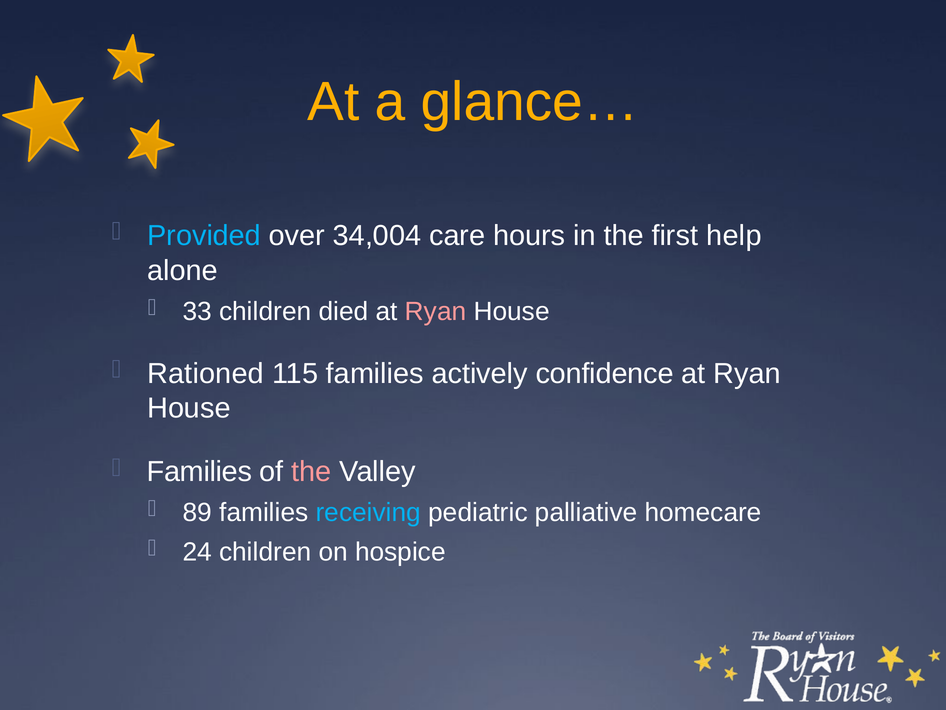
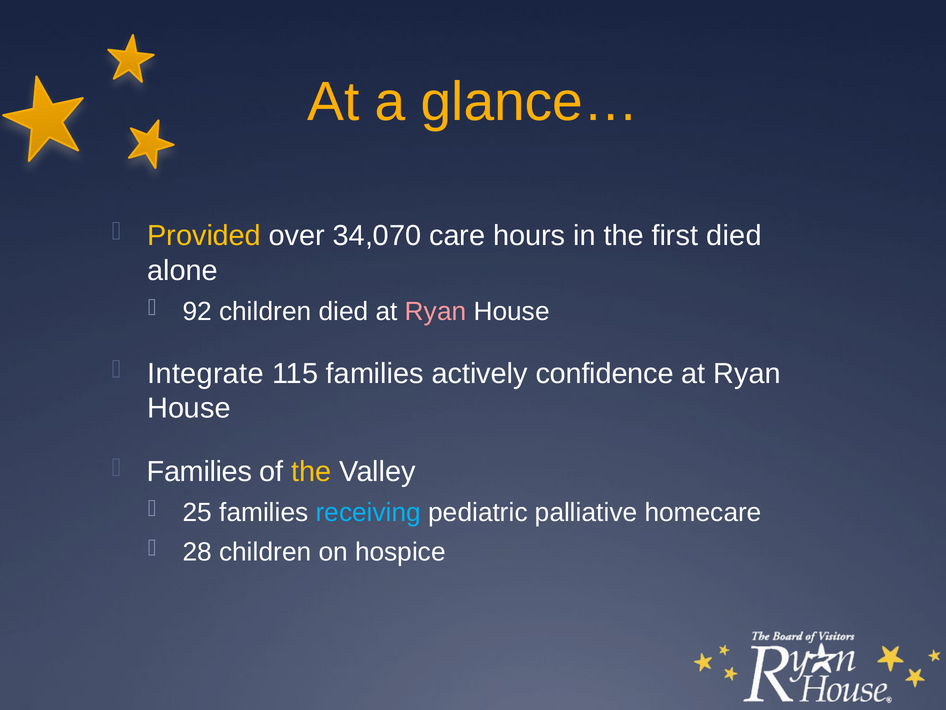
Provided colour: light blue -> yellow
34,004: 34,004 -> 34,070
first help: help -> died
33: 33 -> 92
Rationed: Rationed -> Integrate
the at (311, 472) colour: pink -> yellow
89: 89 -> 25
24: 24 -> 28
